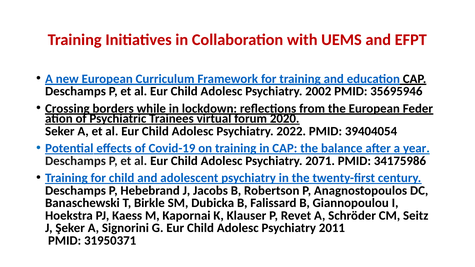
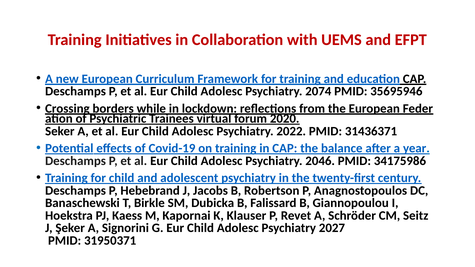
2002: 2002 -> 2074
39404054: 39404054 -> 31436371
2071: 2071 -> 2046
2011: 2011 -> 2027
